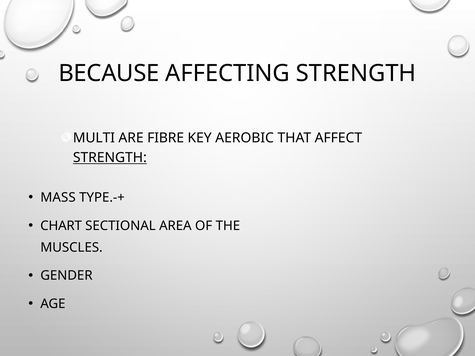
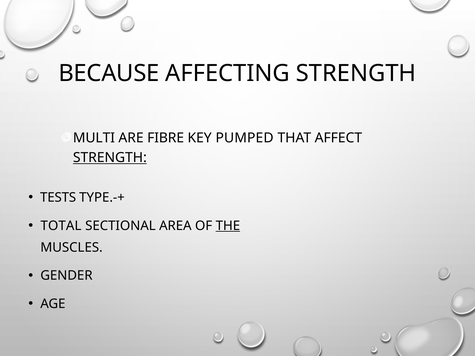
AEROBIC: AEROBIC -> PUMPED
MASS: MASS -> TESTS
CHART: CHART -> TOTAL
THE underline: none -> present
